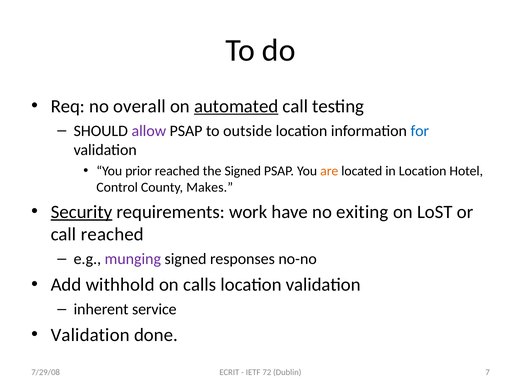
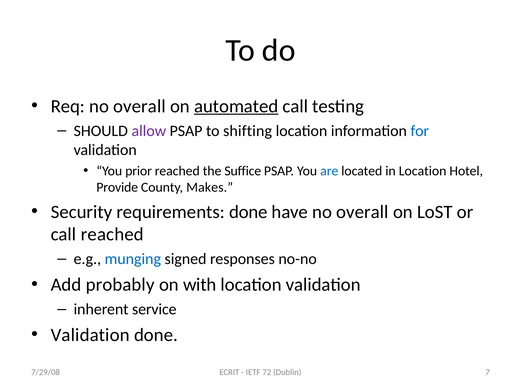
outside: outside -> shifting
the Signed: Signed -> Suffice
are colour: orange -> blue
Control: Control -> Provide
Security underline: present -> none
requirements work: work -> done
have no exiting: exiting -> overall
munging colour: purple -> blue
withhold: withhold -> probably
calls: calls -> with
